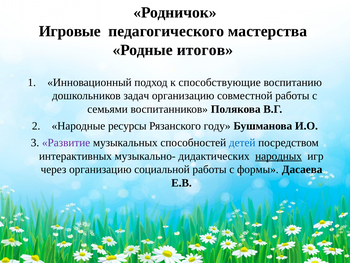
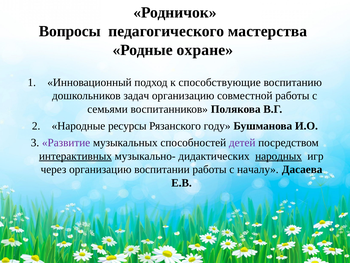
Игровые: Игровые -> Вопросы
итогов: итогов -> охране
детей colour: blue -> purple
интерактивных underline: none -> present
социальной: социальной -> воспитании
формы: формы -> началу
